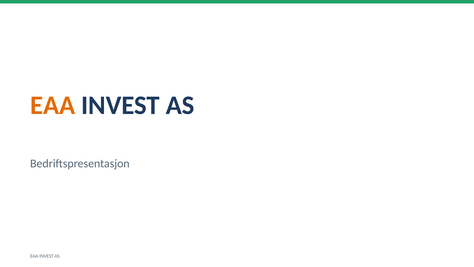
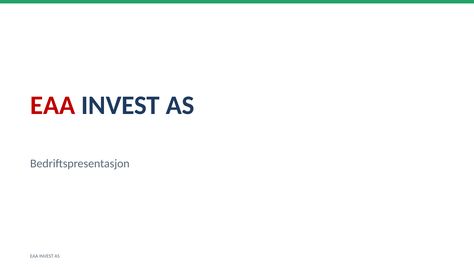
EAA at (53, 105) colour: orange -> red
